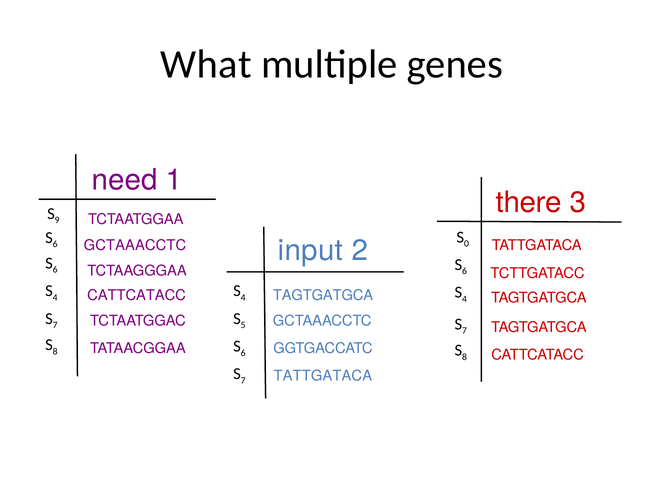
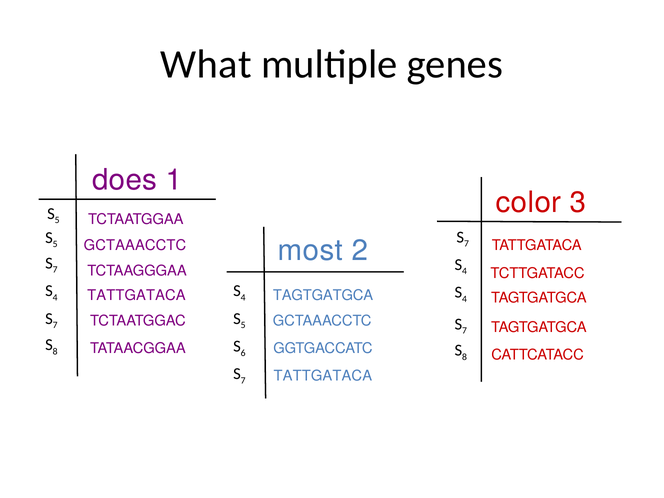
need: need -> does
there: there -> color
9 at (57, 220): 9 -> 5
0 at (466, 244): 0 -> 7
6 at (55, 244): 6 -> 5
input: input -> most
6 at (55, 270): 6 -> 7
6 at (464, 271): 6 -> 4
CATTCATACC at (137, 295): CATTCATACC -> TATTGATACA
